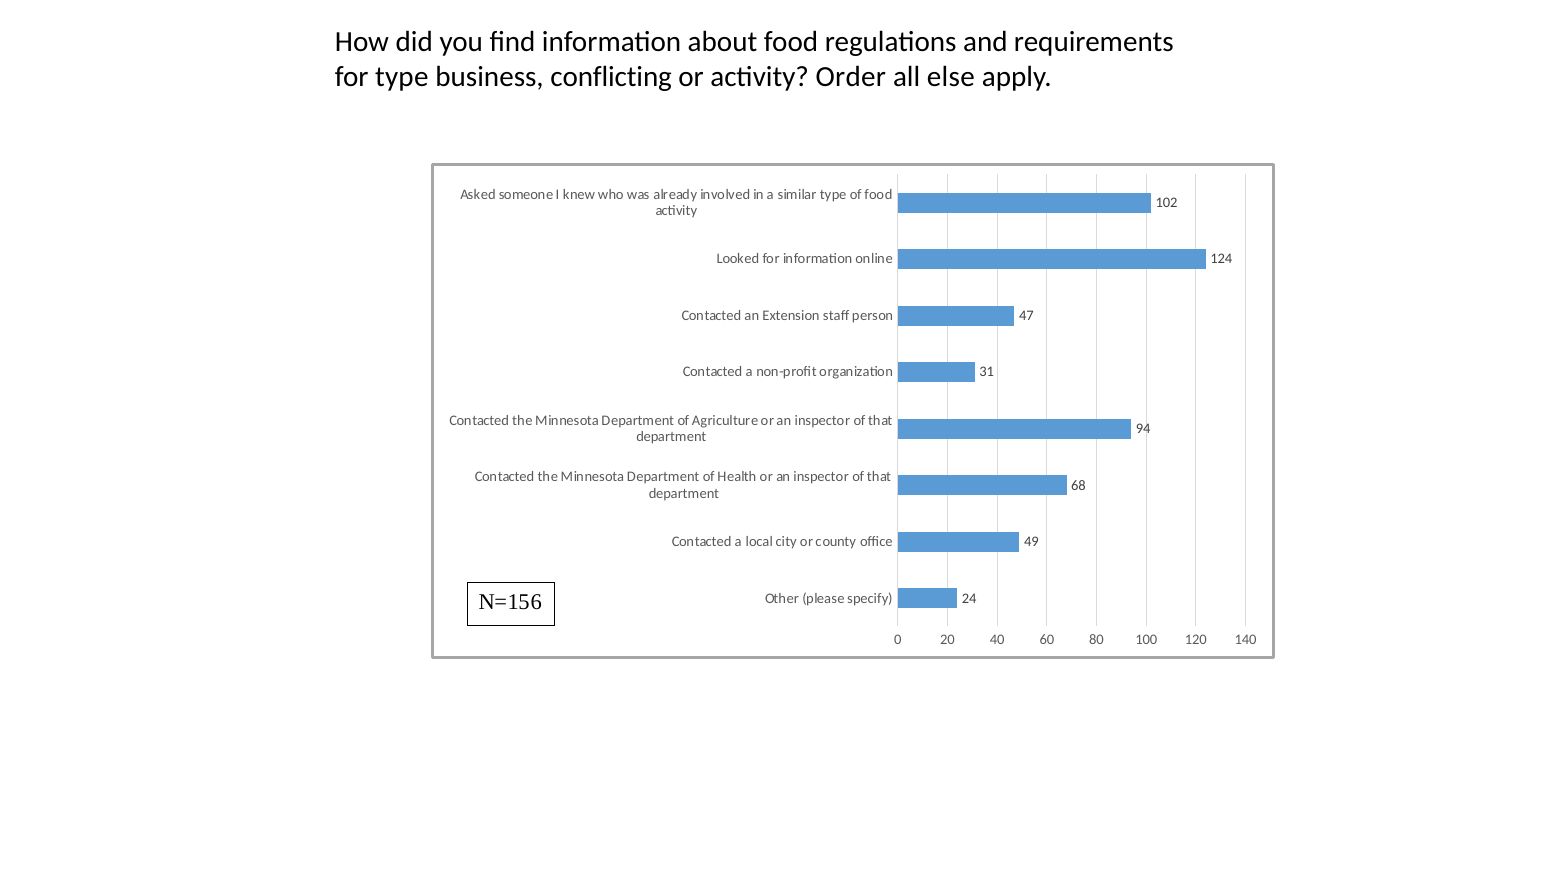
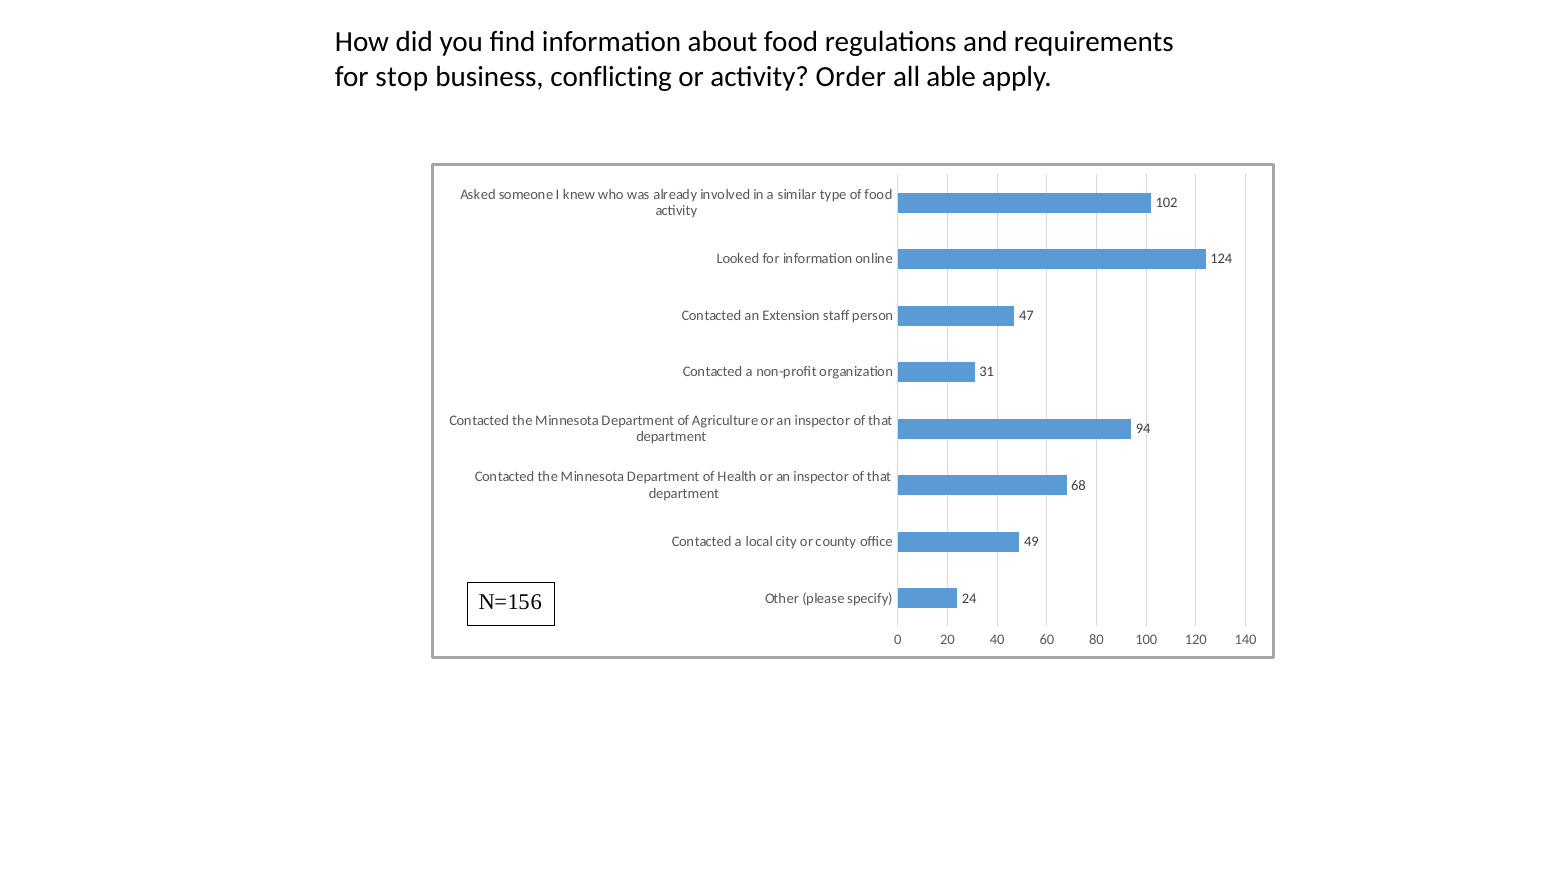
for type: type -> stop
else: else -> able
